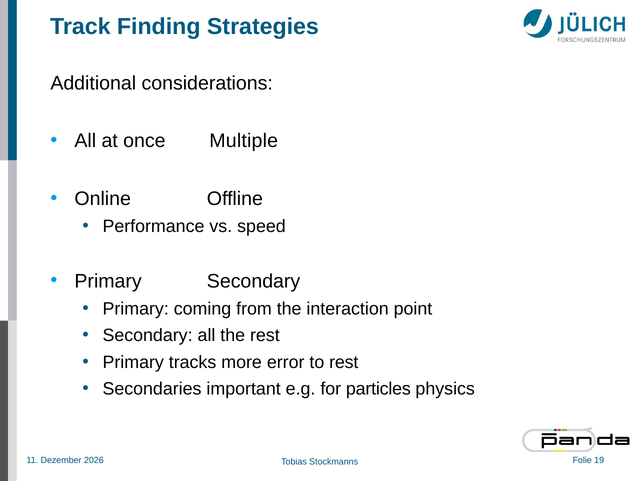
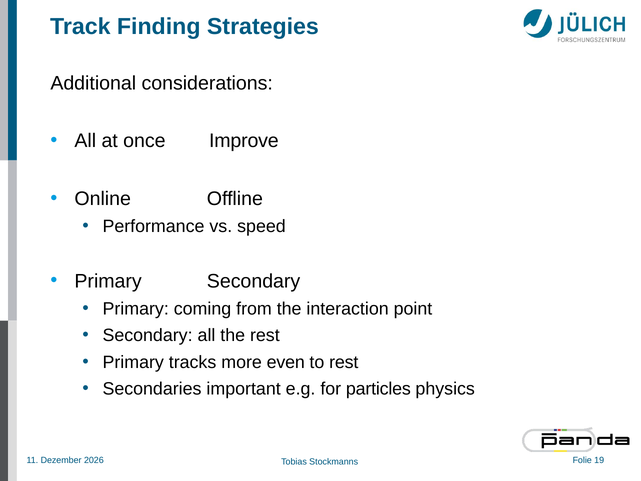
Multiple: Multiple -> Improve
error: error -> even
